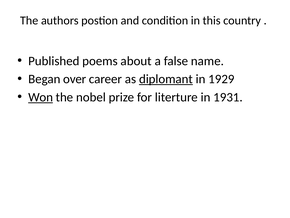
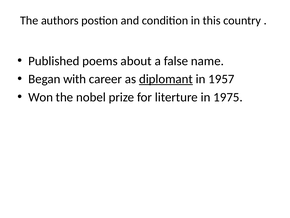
over: over -> with
1929: 1929 -> 1957
Won underline: present -> none
1931: 1931 -> 1975
